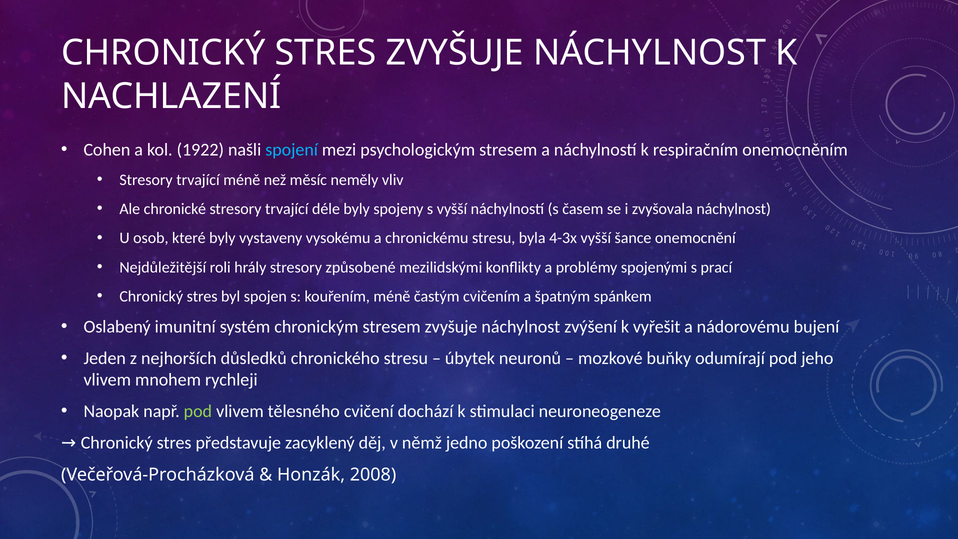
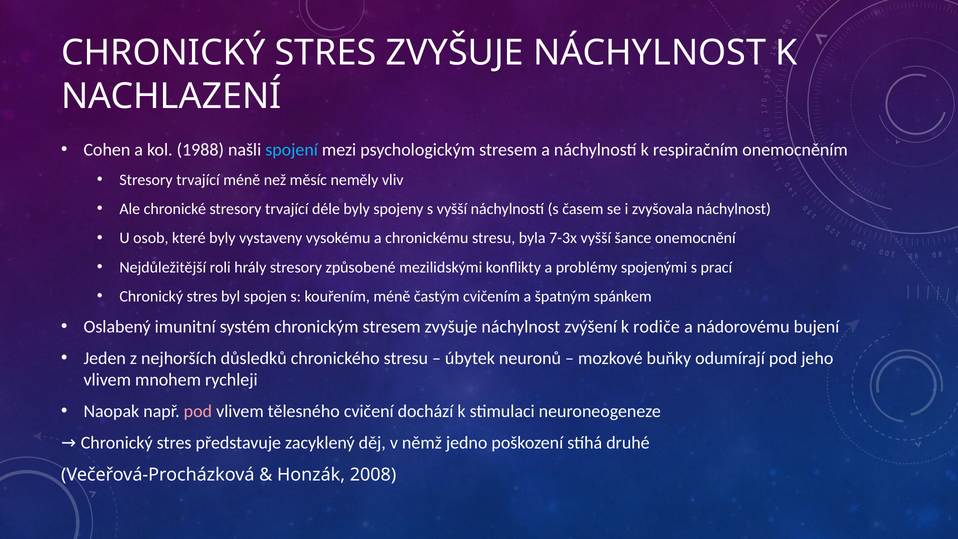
1922: 1922 -> 1988
4-3x: 4-3x -> 7-3x
vyřešit: vyřešit -> rodiče
pod at (198, 411) colour: light green -> pink
